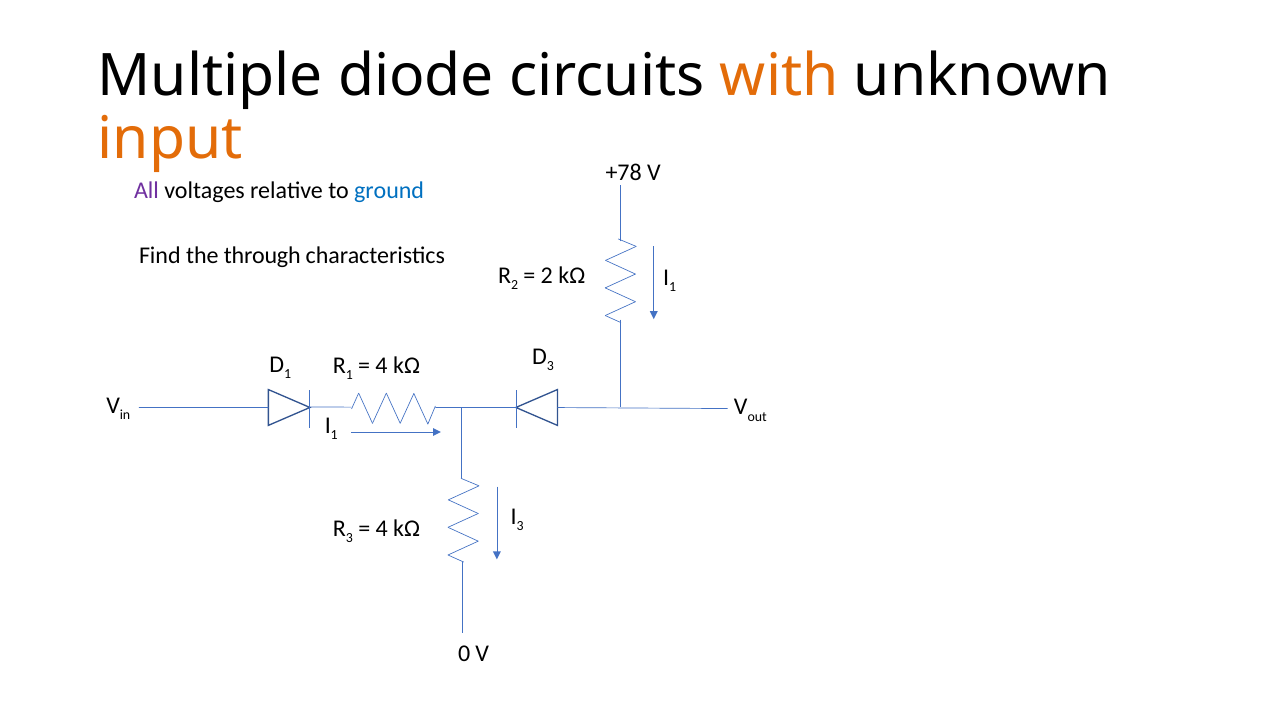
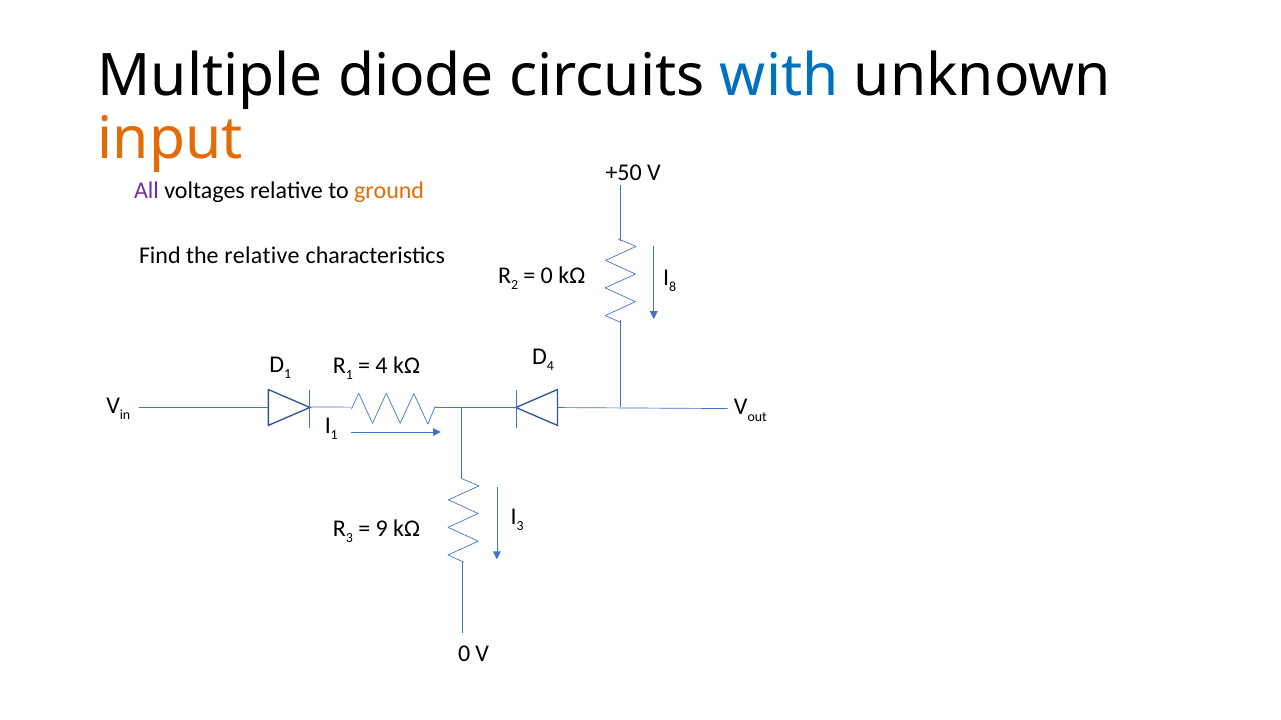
with colour: orange -> blue
+78: +78 -> +50
ground colour: blue -> orange
the through: through -> relative
2 at (547, 275): 2 -> 0
1 at (673, 287): 1 -> 8
3 at (550, 367): 3 -> 4
4 at (382, 529): 4 -> 9
